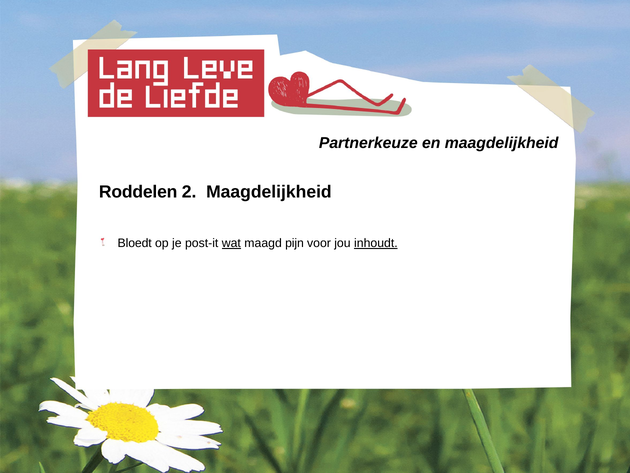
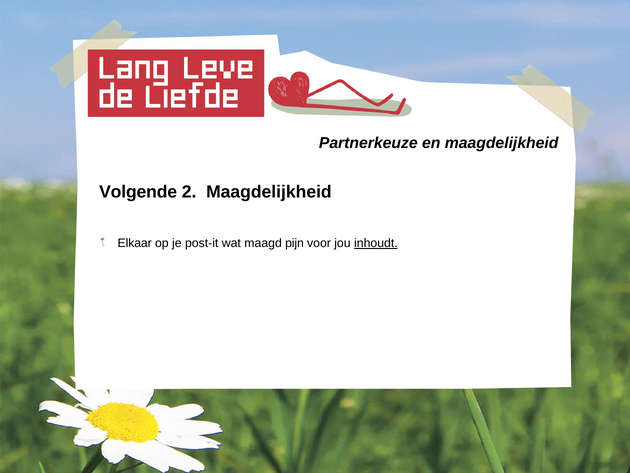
Roddelen: Roddelen -> Volgende
Bloedt: Bloedt -> Elkaar
wat underline: present -> none
